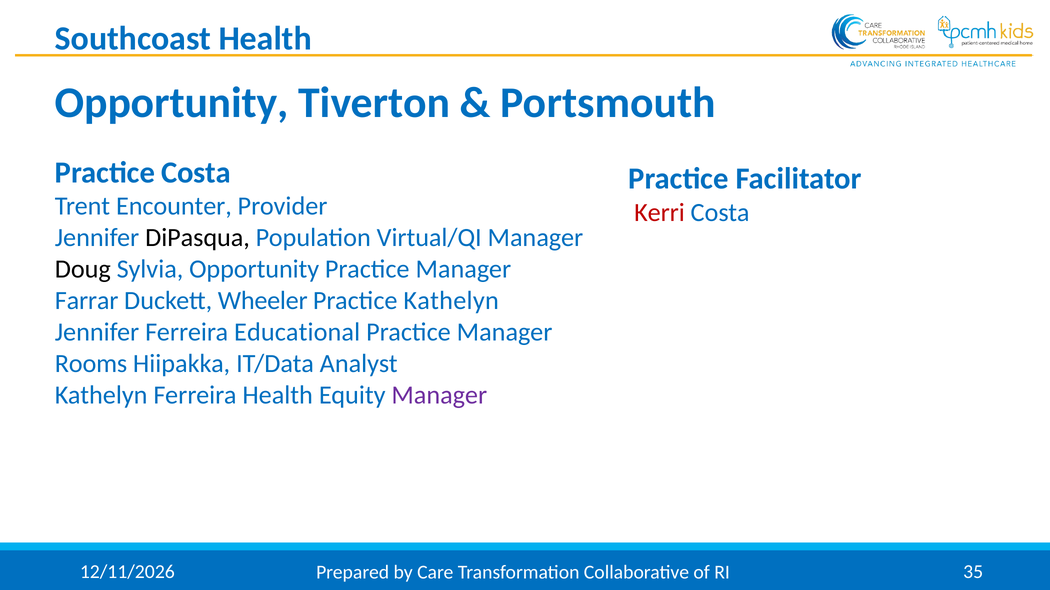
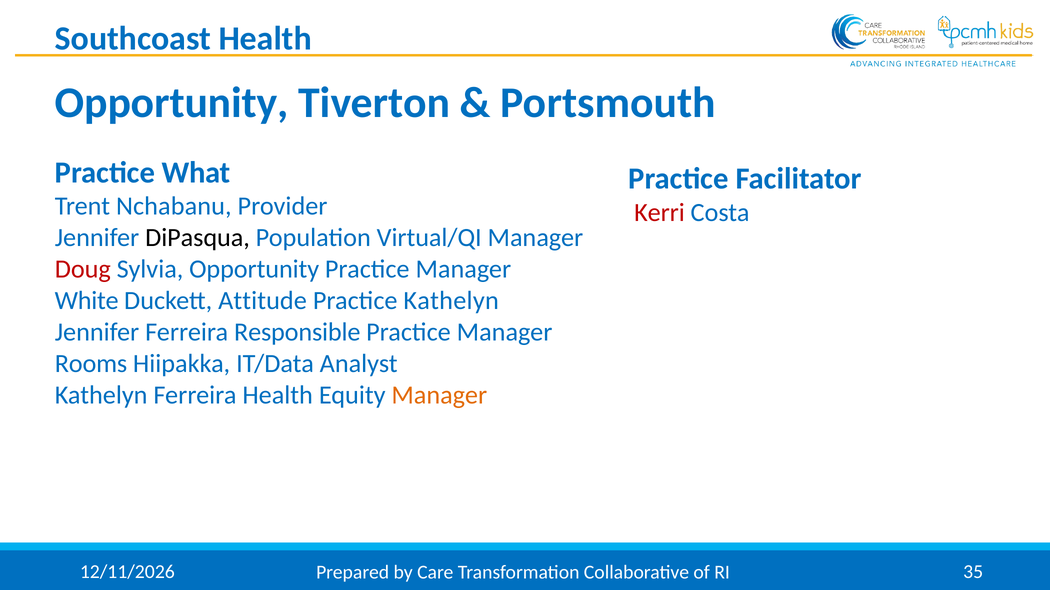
Practice Costa: Costa -> What
Encounter: Encounter -> Nchabanu
Doug colour: black -> red
Farrar: Farrar -> White
Wheeler: Wheeler -> Attitude
Educational: Educational -> Responsible
Manager at (439, 395) colour: purple -> orange
